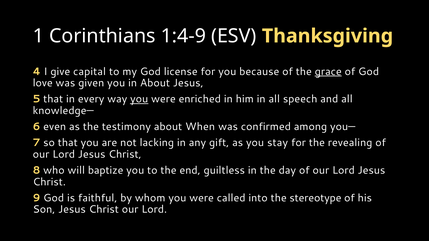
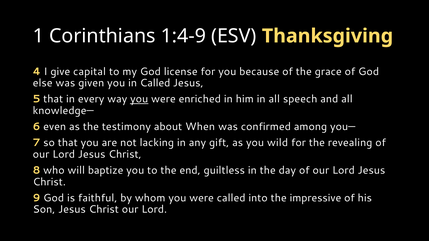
grace underline: present -> none
love: love -> else
in About: About -> Called
stay: stay -> wild
stereotype: stereotype -> impressive
